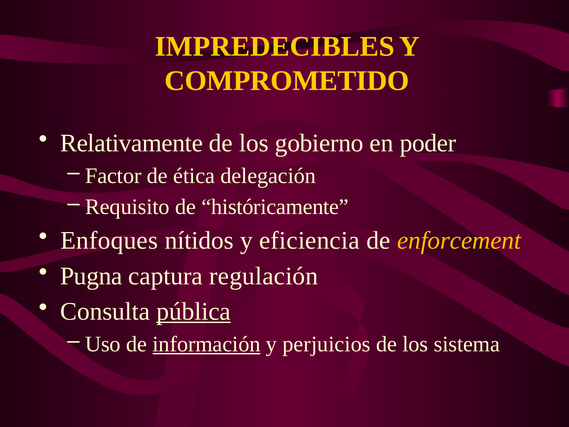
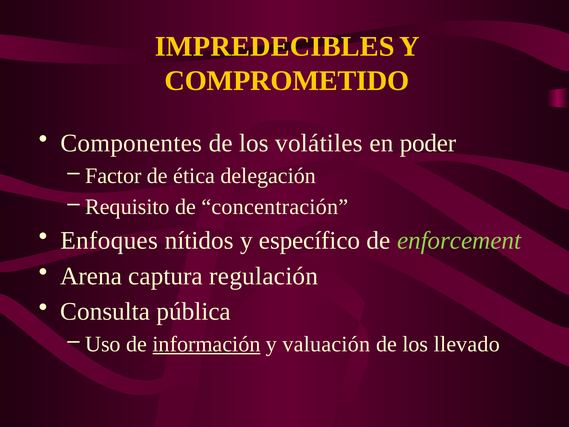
Relativamente: Relativamente -> Componentes
gobierno: gobierno -> volátiles
históricamente: históricamente -> concentración
eficiencia: eficiencia -> específico
enforcement colour: yellow -> light green
Pugna: Pugna -> Arena
pública underline: present -> none
perjuicios: perjuicios -> valuación
sistema: sistema -> llevado
